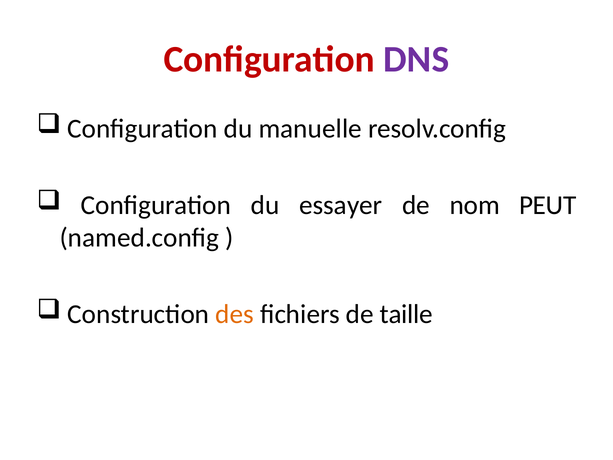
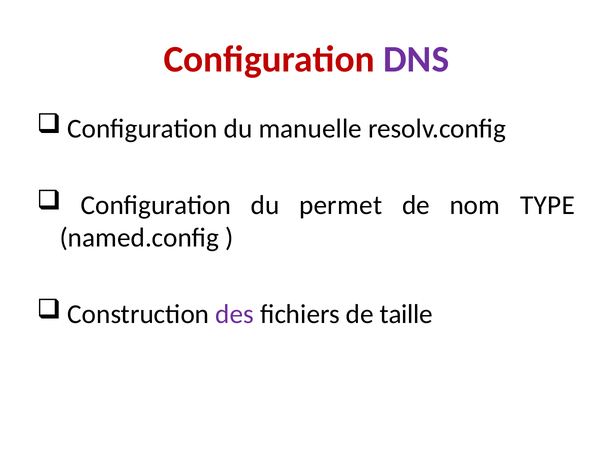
essayer: essayer -> permet
PEUT: PEUT -> TYPE
des colour: orange -> purple
